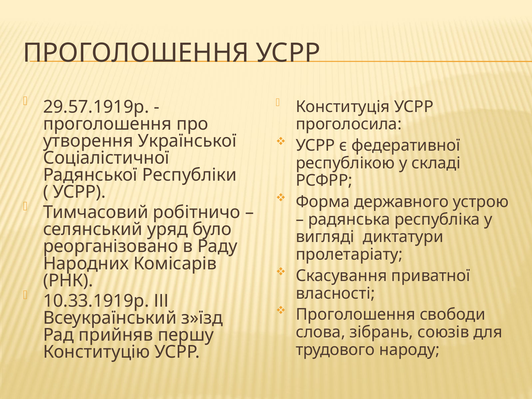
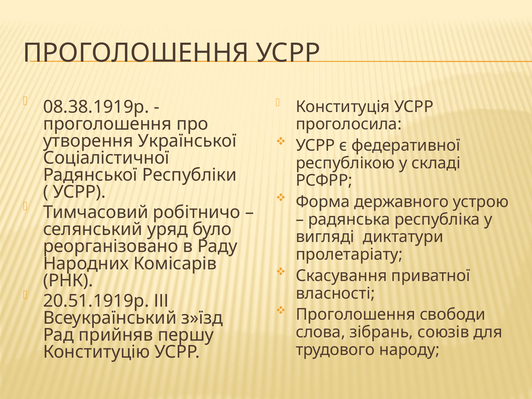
29.57.1919р: 29.57.1919р -> 08.38.1919р
10.33.1919р: 10.33.1919р -> 20.51.1919р
